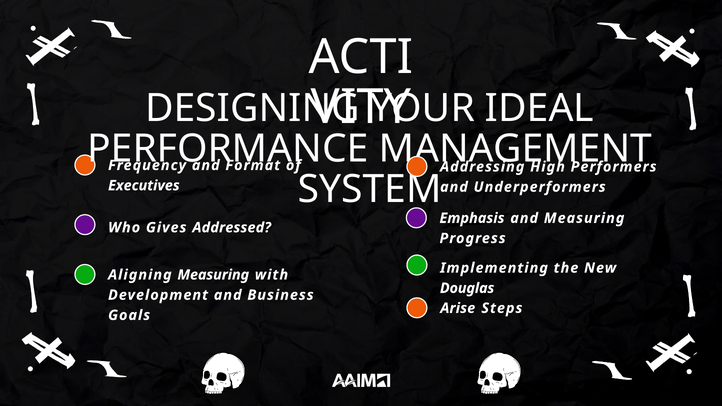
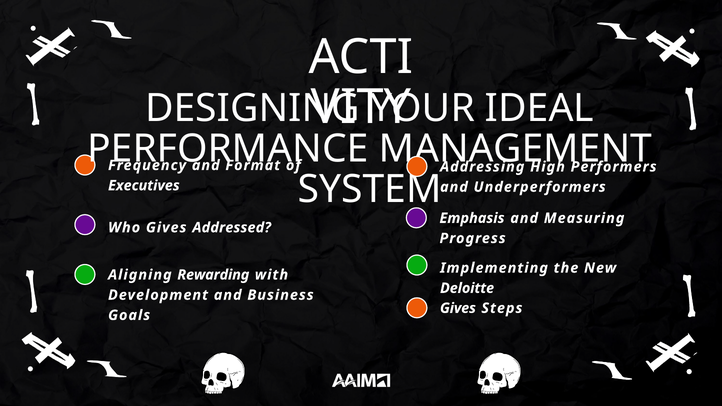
Aligning Measuring: Measuring -> Rewarding
Douglas: Douglas -> Deloitte
Goals Arise: Arise -> Gives
